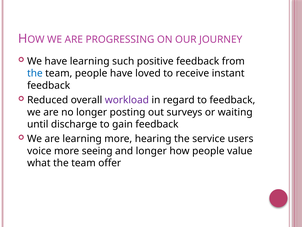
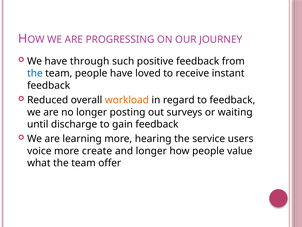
have learning: learning -> through
workload colour: purple -> orange
seeing: seeing -> create
